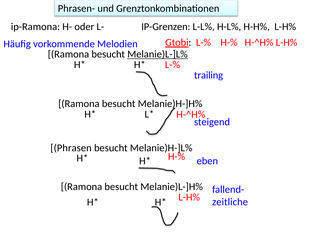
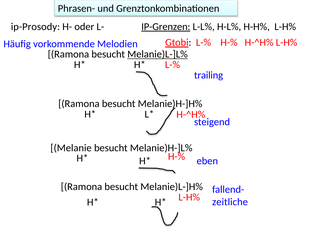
ip-Ramona: ip-Ramona -> ip-Prosody
IP-Grenzen underline: none -> present
Phrasen: Phrasen -> Melanie
